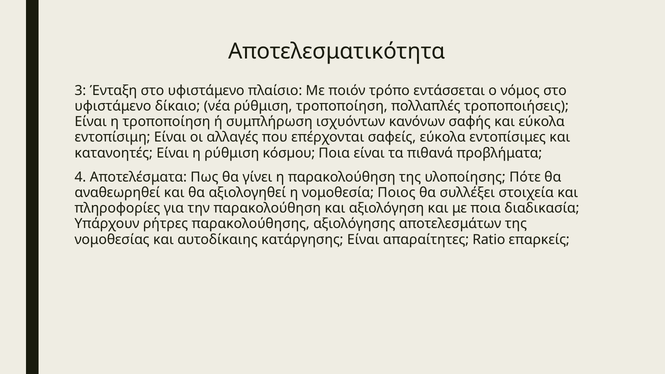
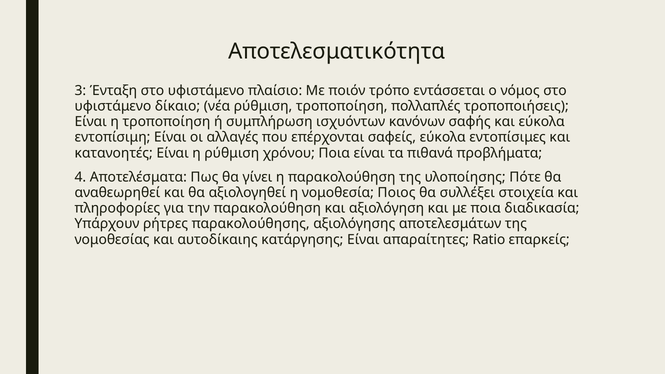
κόσµου: κόσµου -> χρόνου
